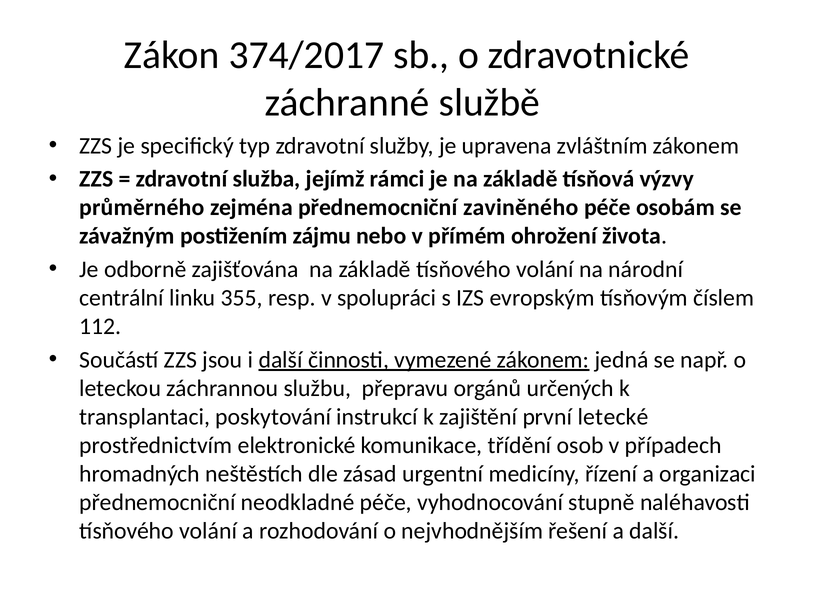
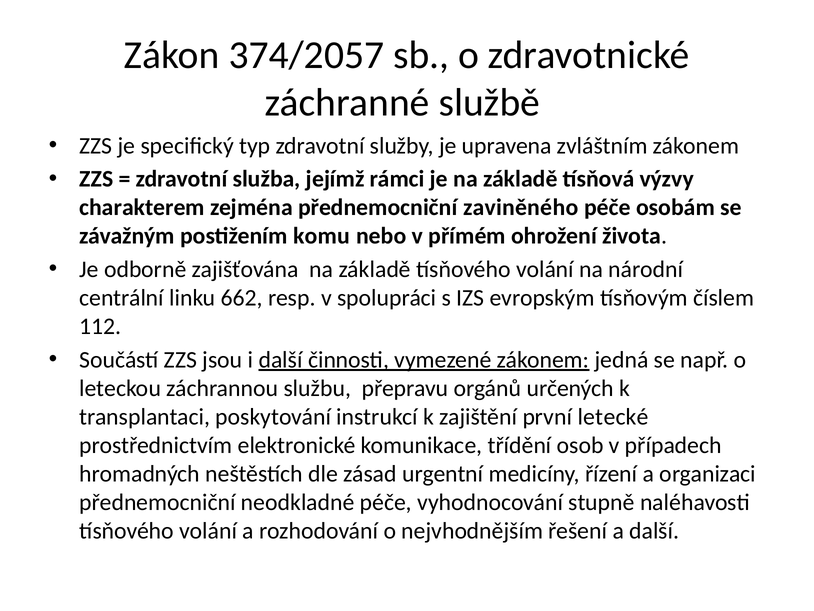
374/2017: 374/2017 -> 374/2057
průměrného: průměrného -> charakterem
zájmu: zájmu -> komu
355: 355 -> 662
